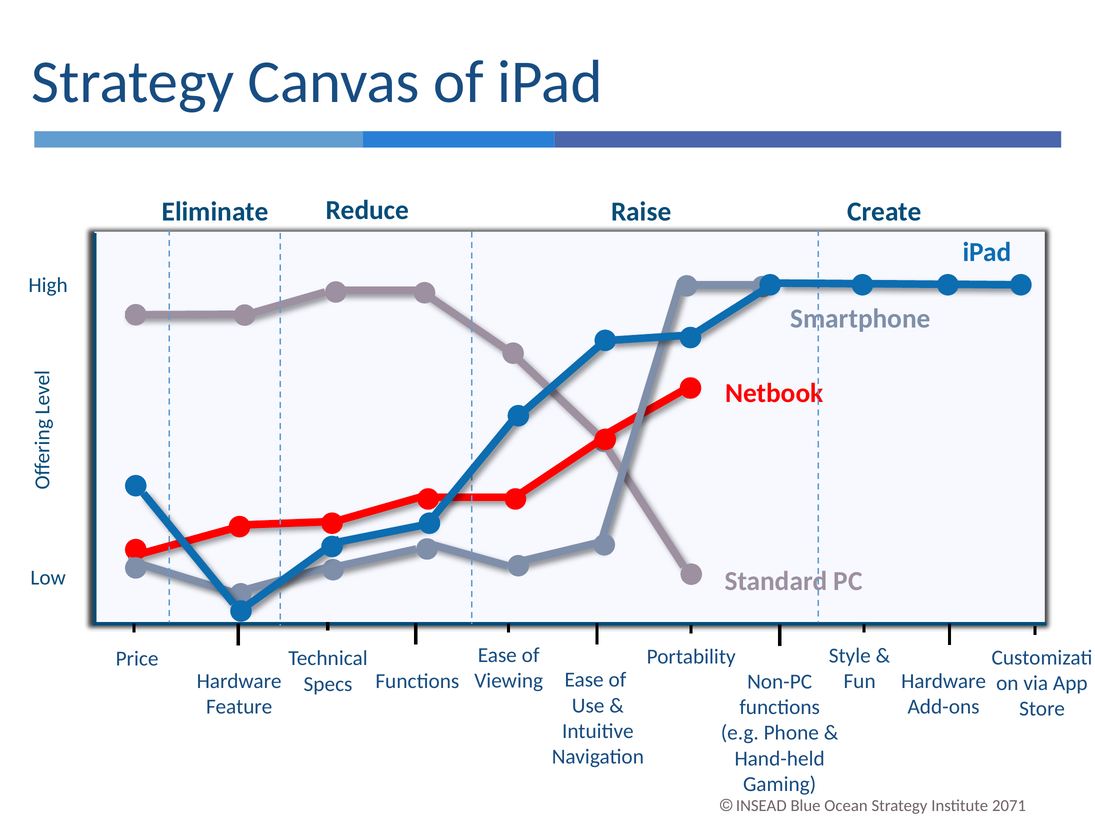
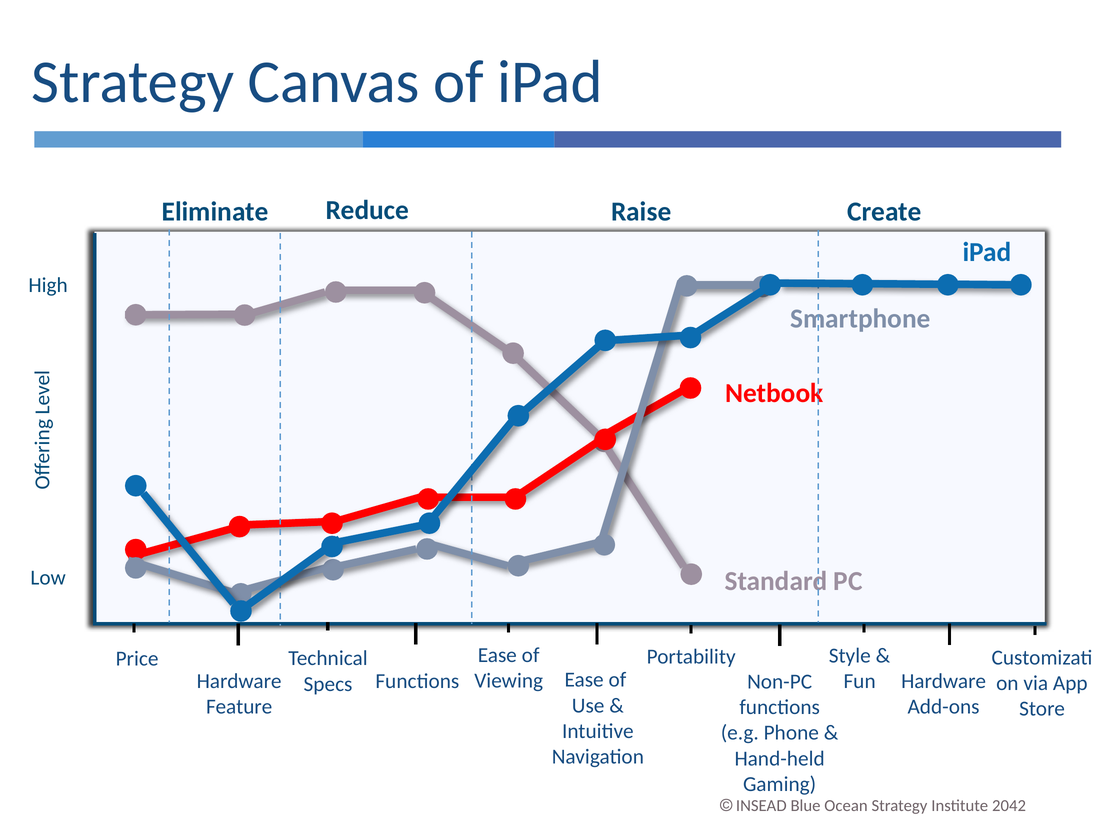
2071: 2071 -> 2042
